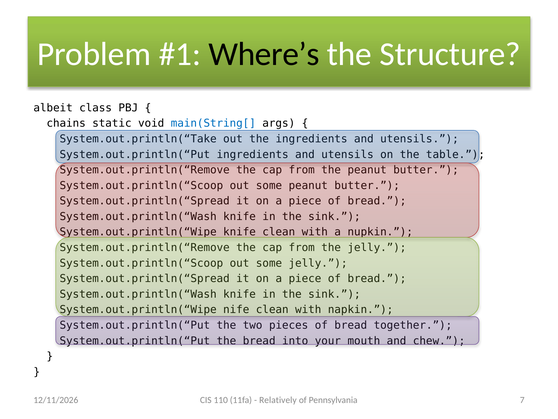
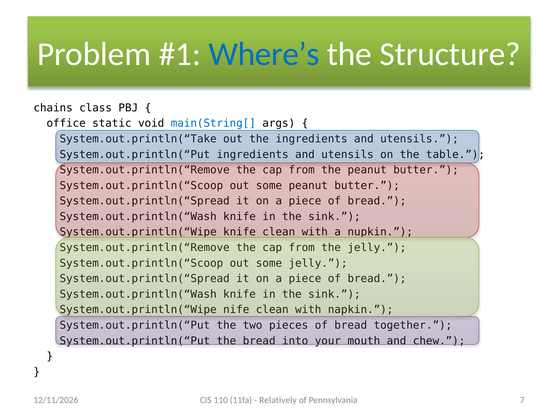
Where’s colour: black -> blue
albeit: albeit -> chains
chains: chains -> office
